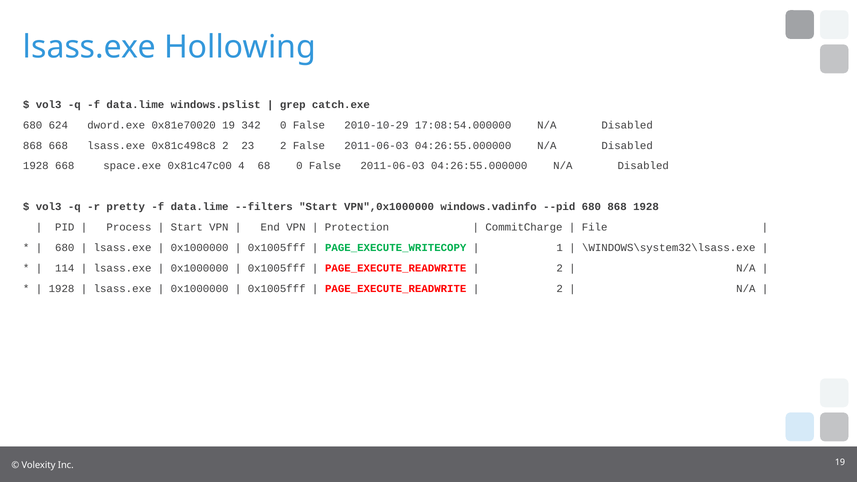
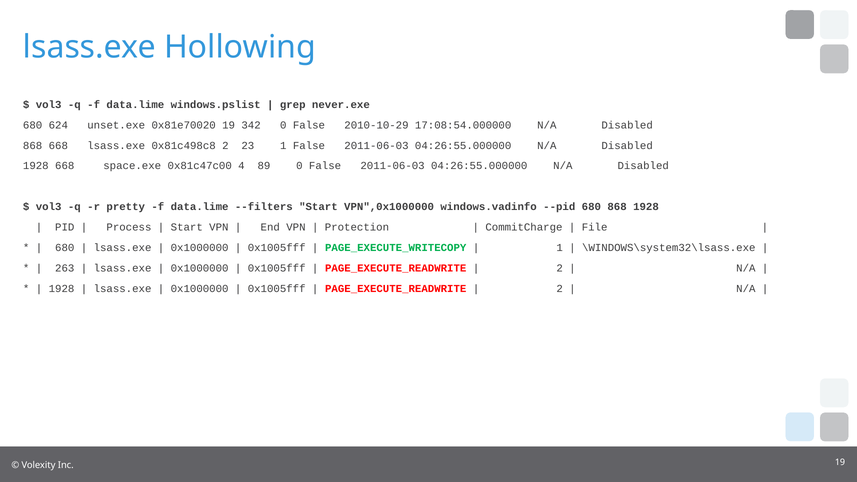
catch.exe: catch.exe -> never.exe
dword.exe: dword.exe -> unset.exe
23 2: 2 -> 1
68: 68 -> 89
114: 114 -> 263
